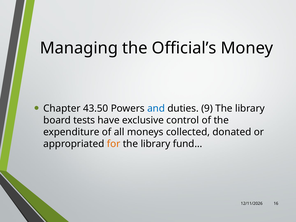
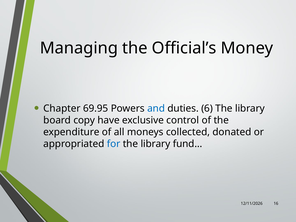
43.50: 43.50 -> 69.95
9: 9 -> 6
tests: tests -> copy
for colour: orange -> blue
